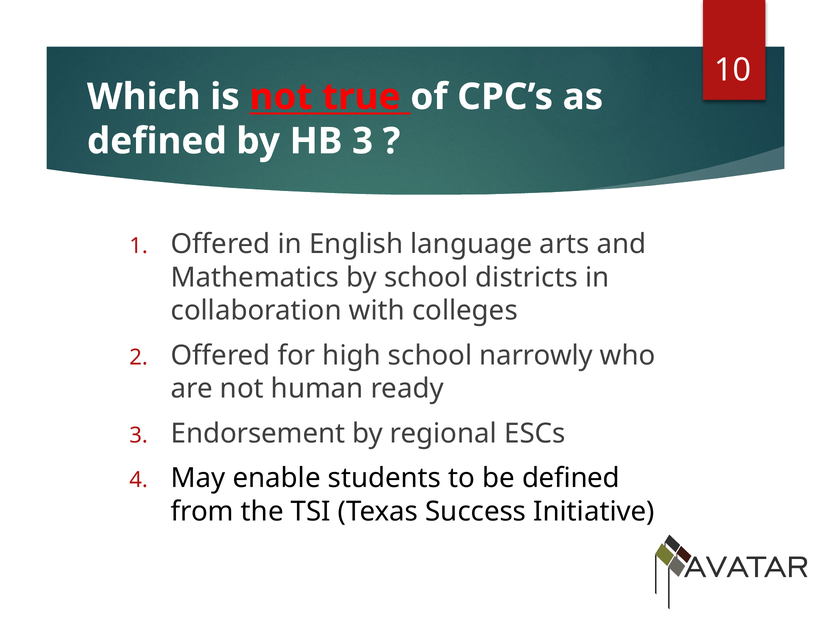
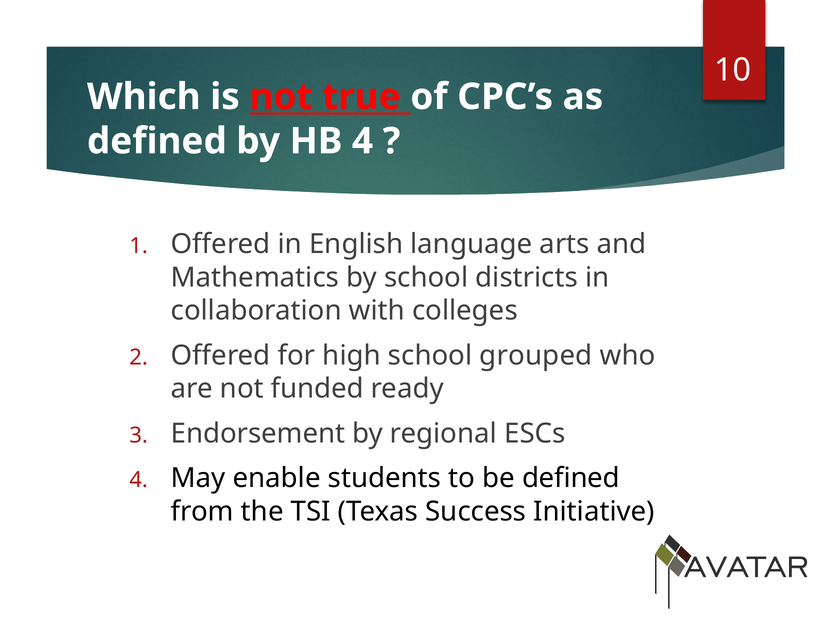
HB 3: 3 -> 4
narrowly: narrowly -> grouped
human: human -> funded
